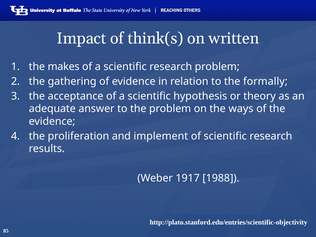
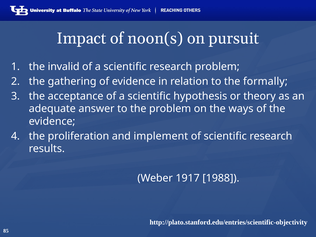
think(s: think(s -> noon(s
written: written -> pursuit
makes: makes -> invalid
